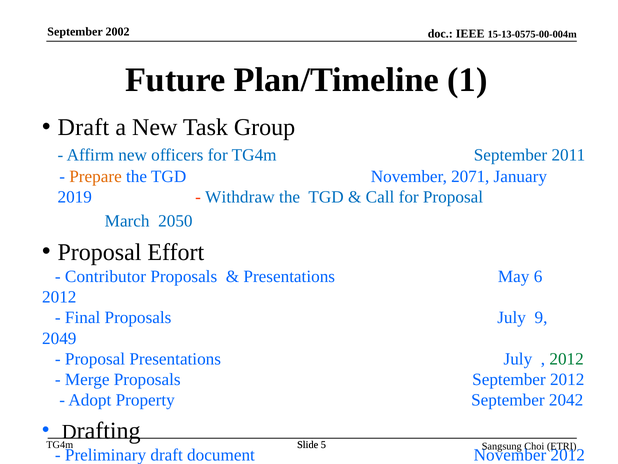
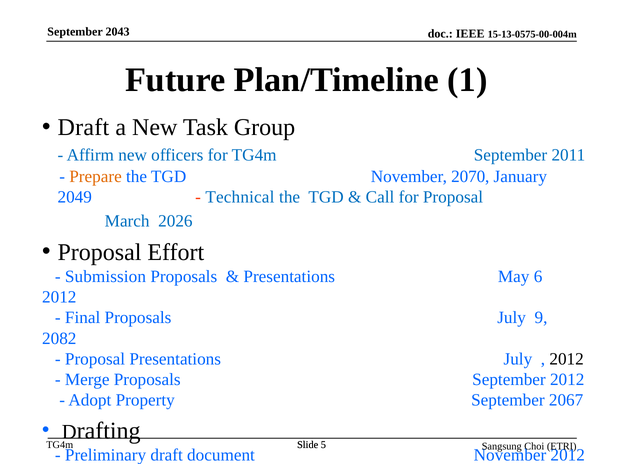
2002: 2002 -> 2043
2071: 2071 -> 2070
2019: 2019 -> 2049
Withdraw: Withdraw -> Technical
2050: 2050 -> 2026
Contributor: Contributor -> Submission
2049: 2049 -> 2082
2012 at (567, 359) colour: green -> black
2042: 2042 -> 2067
